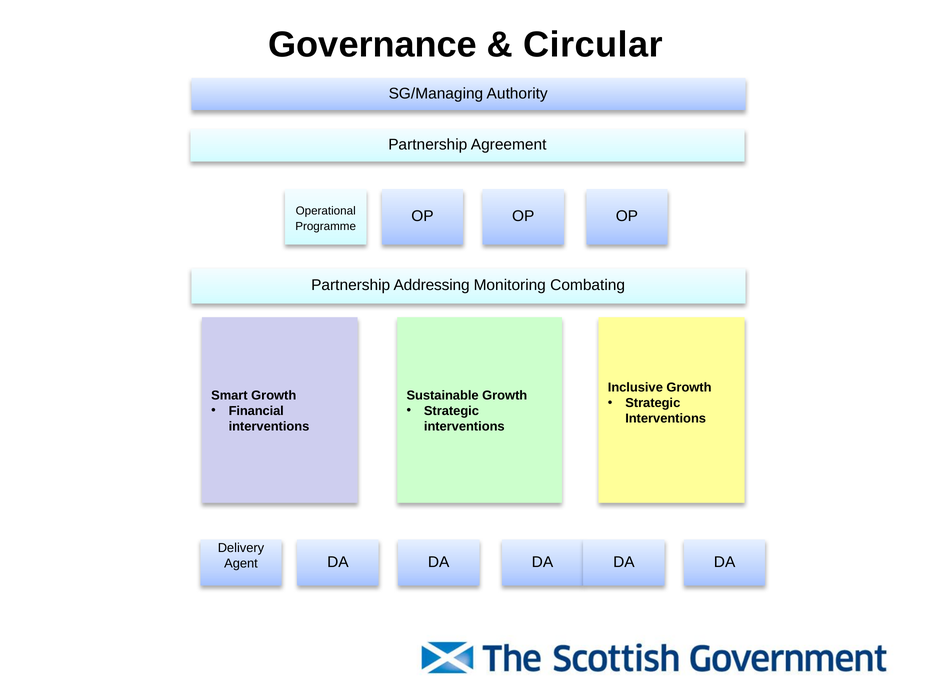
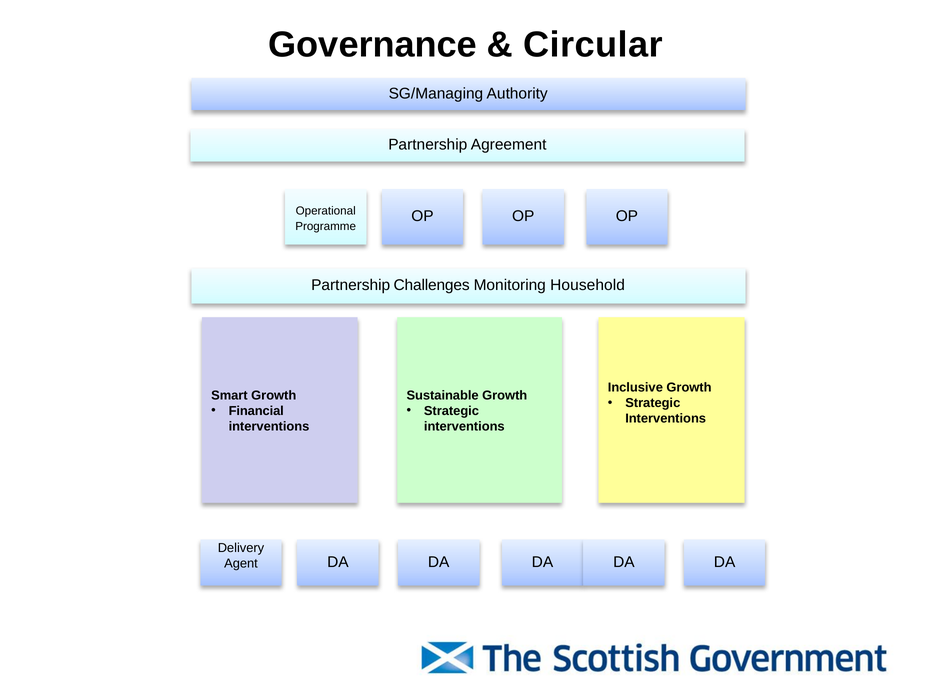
Addressing: Addressing -> Challenges
Combating: Combating -> Household
